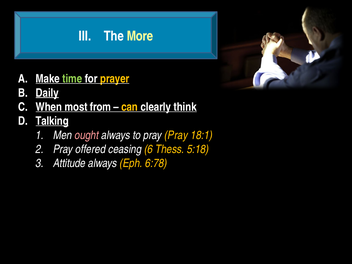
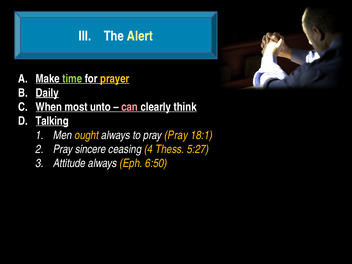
More: More -> Alert
from: from -> unto
can colour: yellow -> pink
ought colour: pink -> yellow
offered: offered -> sincere
6: 6 -> 4
5:18: 5:18 -> 5:27
6:78: 6:78 -> 6:50
